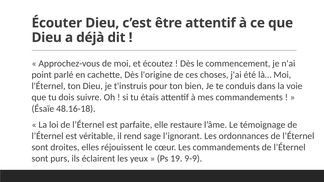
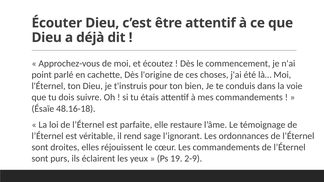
9-9: 9-9 -> 2-9
